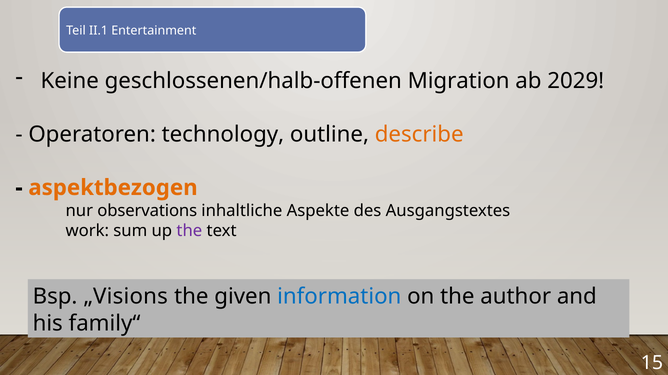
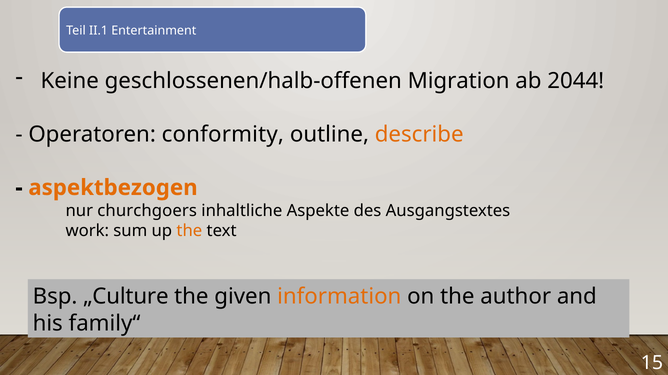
2029: 2029 -> 2044
technology: technology -> conformity
observations: observations -> churchgoers
the at (189, 231) colour: purple -> orange
„Visions: „Visions -> „Culture
information colour: blue -> orange
